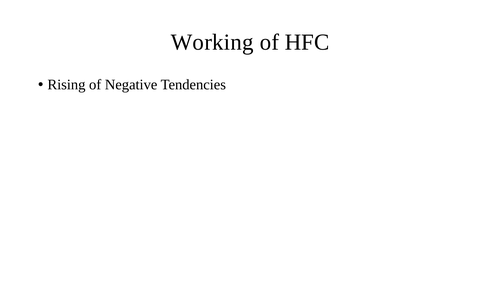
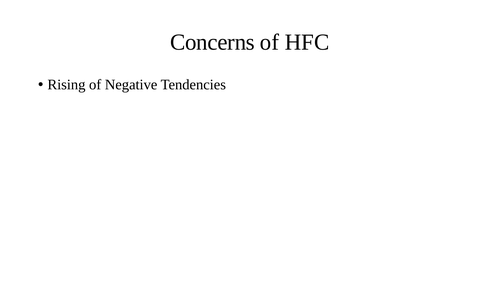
Working: Working -> Concerns
